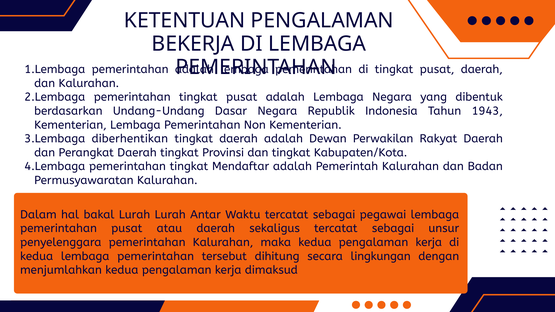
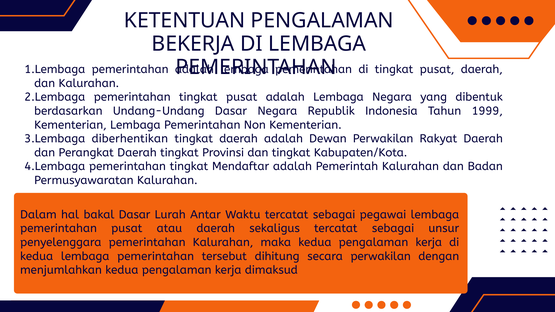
1943: 1943 -> 1999
bakal Lurah: Lurah -> Dasar
secara lingkungan: lingkungan -> perwakilan
